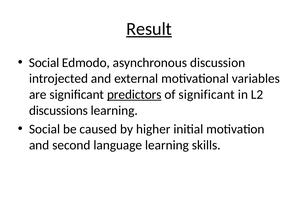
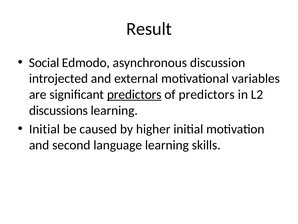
Result underline: present -> none
of significant: significant -> predictors
Social at (45, 129): Social -> Initial
